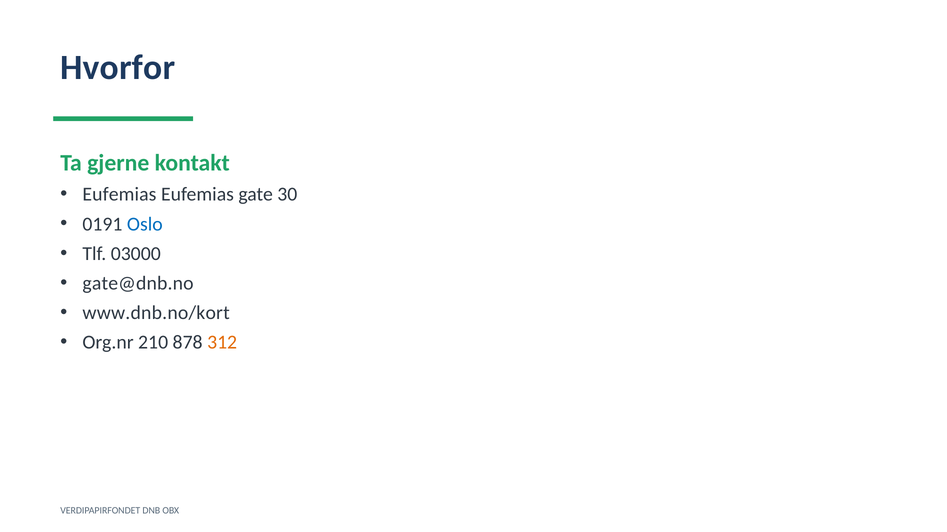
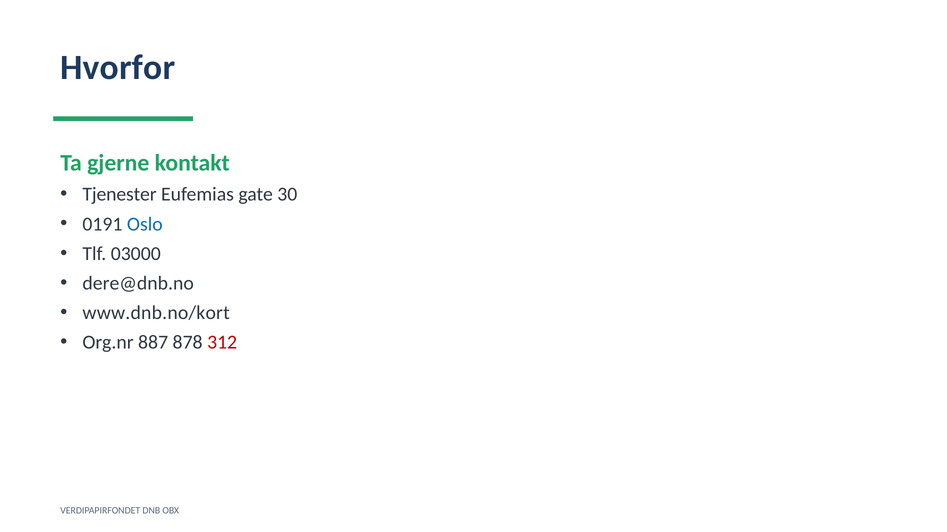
Eufemias at (119, 195): Eufemias -> Tjenester
gate@dnb.no: gate@dnb.no -> dere@dnb.no
210: 210 -> 887
312 colour: orange -> red
